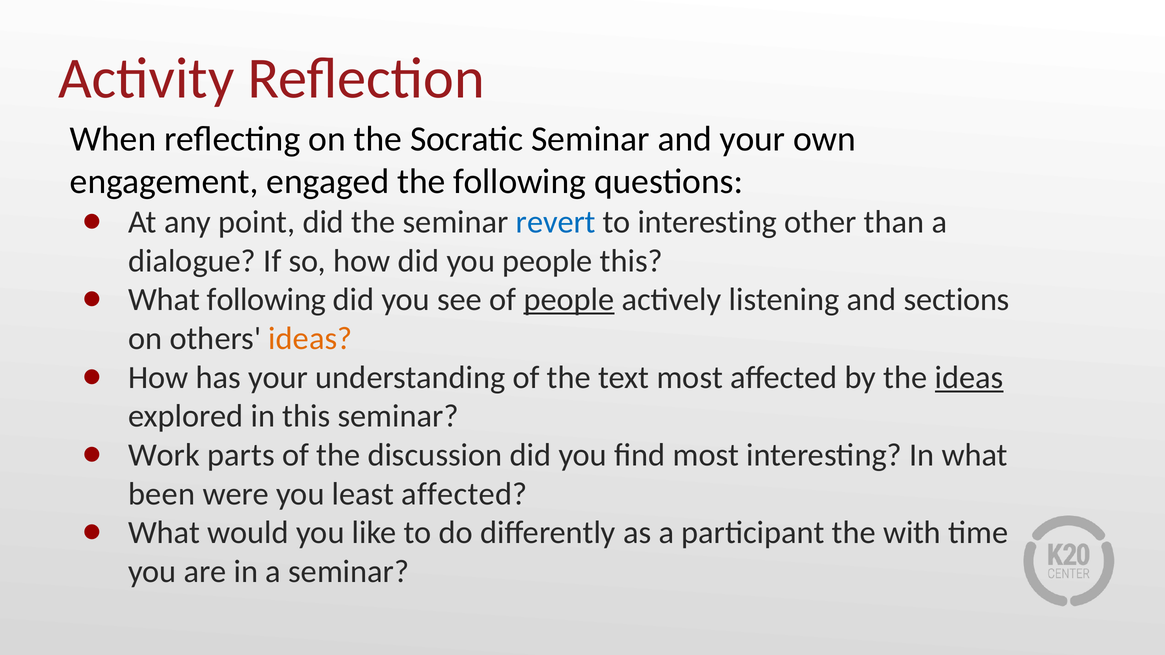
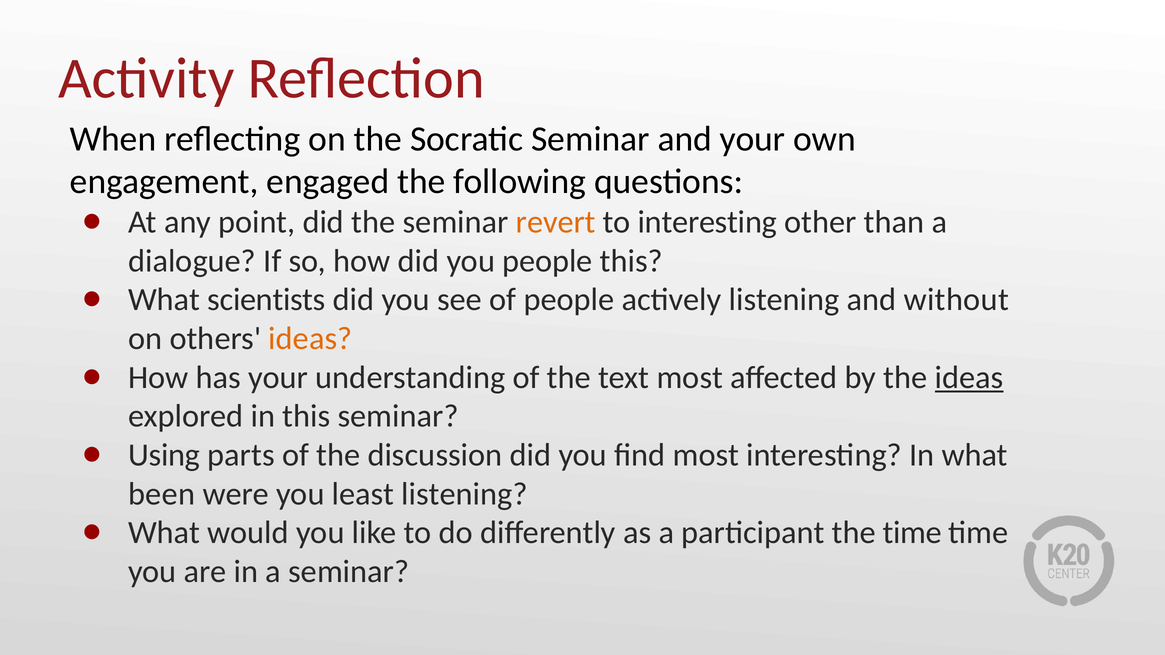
revert colour: blue -> orange
What following: following -> scientists
people at (569, 300) underline: present -> none
sections: sections -> without
Work: Work -> Using
least affected: affected -> listening
the with: with -> time
